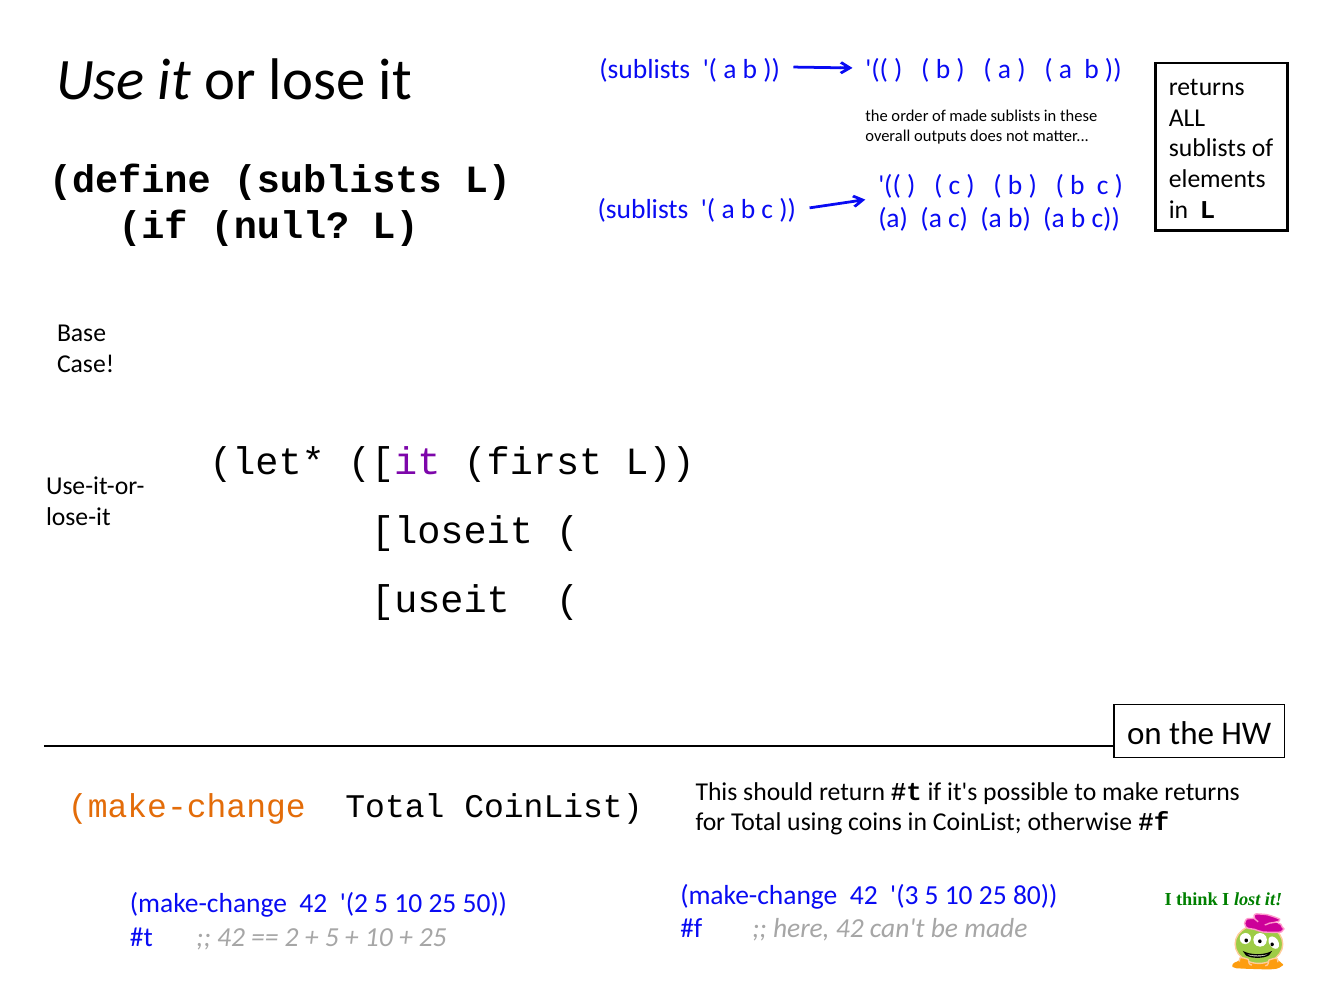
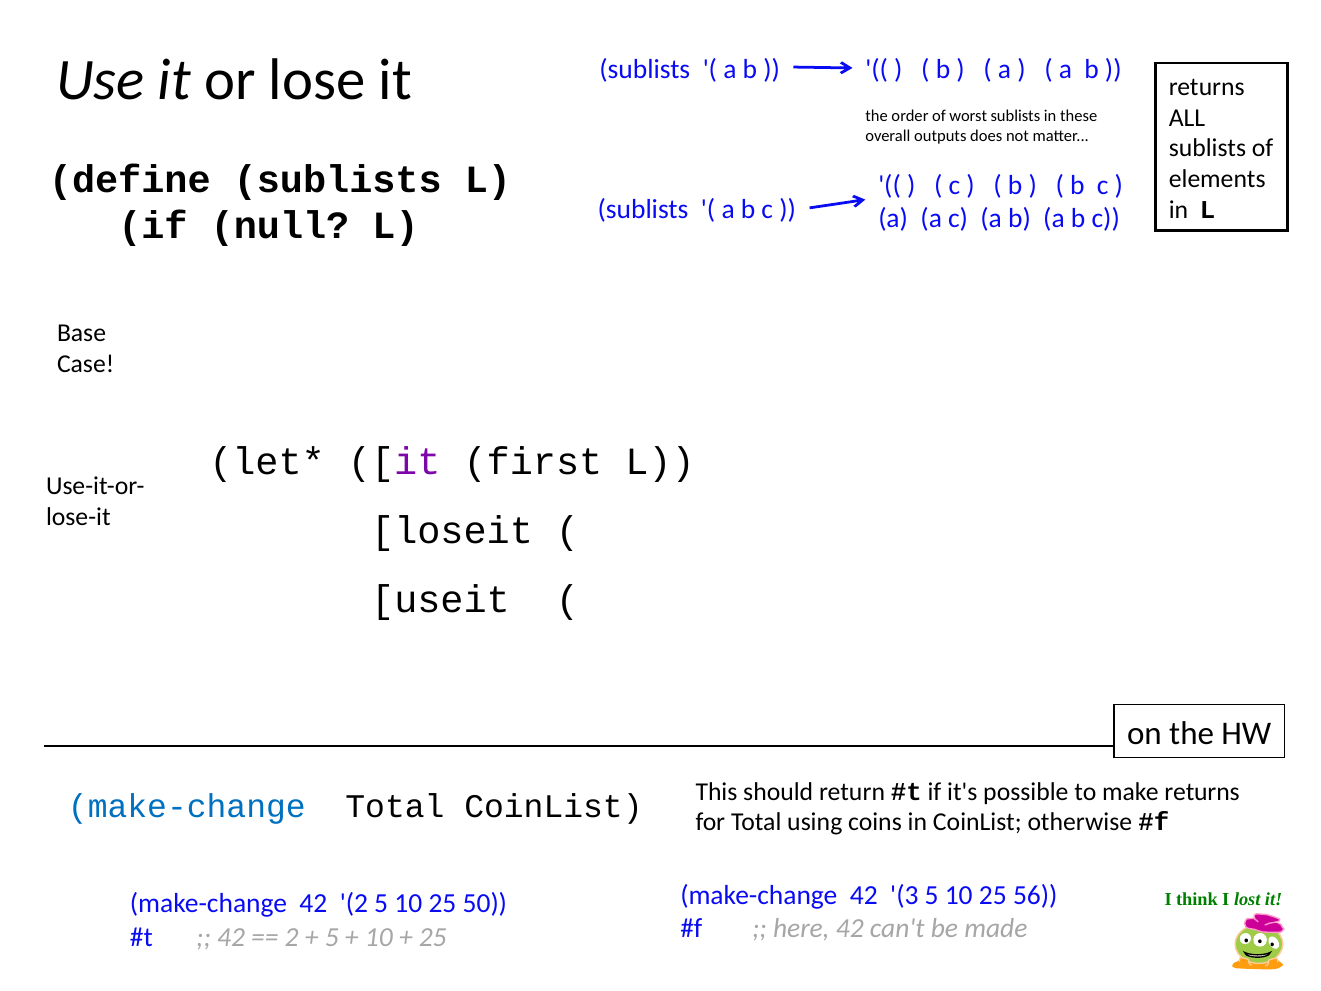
of made: made -> worst
make-change at (187, 807) colour: orange -> blue
80: 80 -> 56
